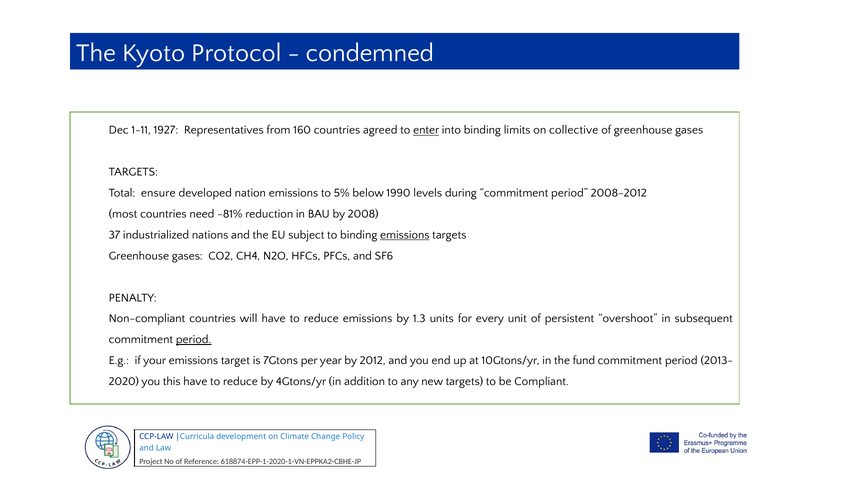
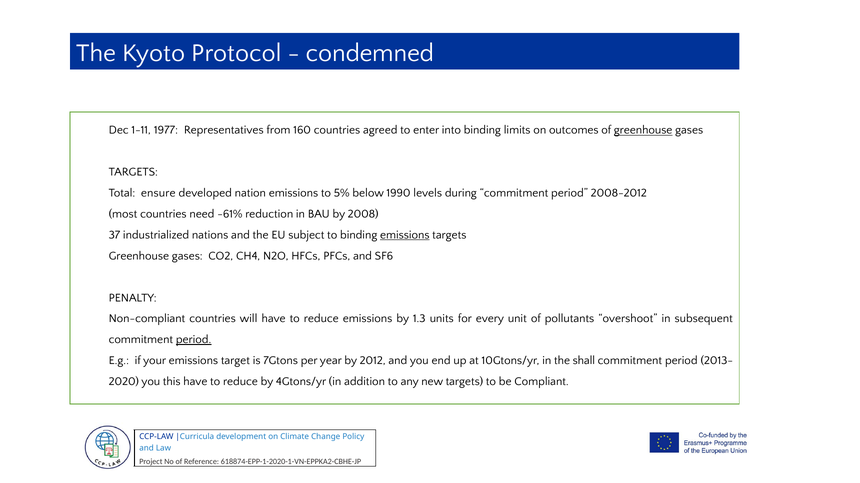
1927: 1927 -> 1977
enter underline: present -> none
collective: collective -> outcomes
greenhouse at (643, 130) underline: none -> present
-81%: -81% -> -61%
persistent: persistent -> pollutants
fund: fund -> shall
